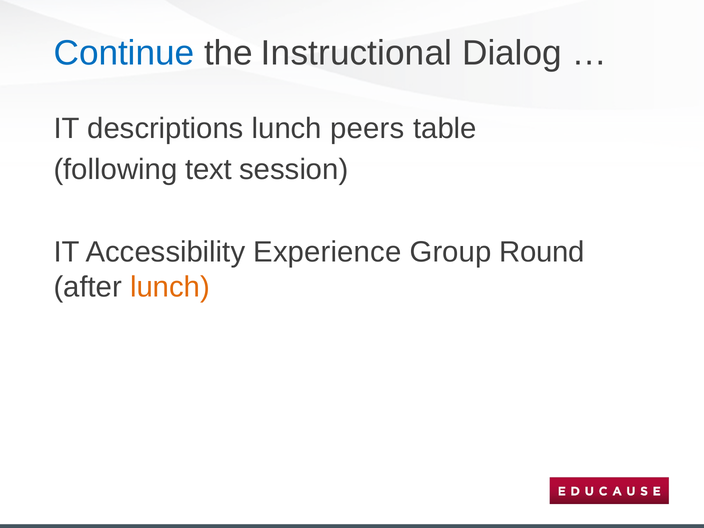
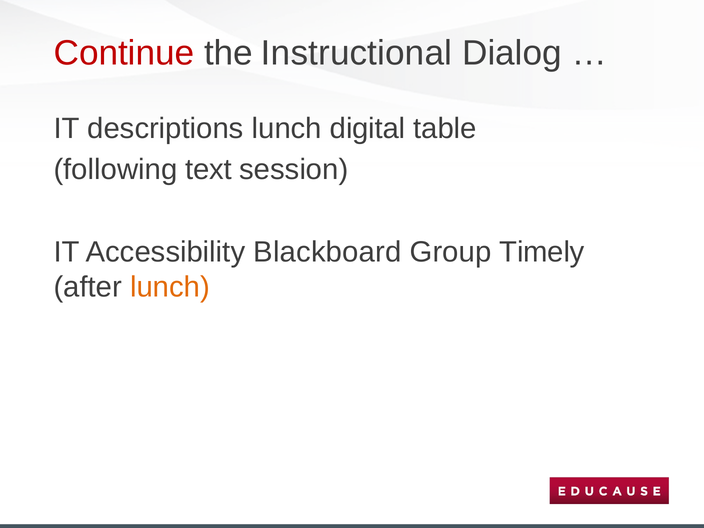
Continue colour: blue -> red
peers: peers -> digital
Experience: Experience -> Blackboard
Round: Round -> Timely
